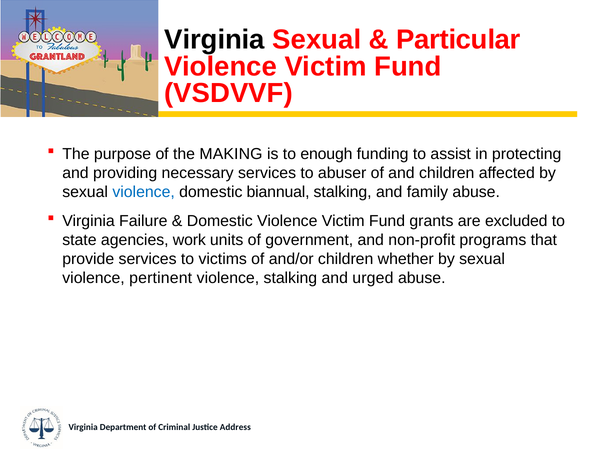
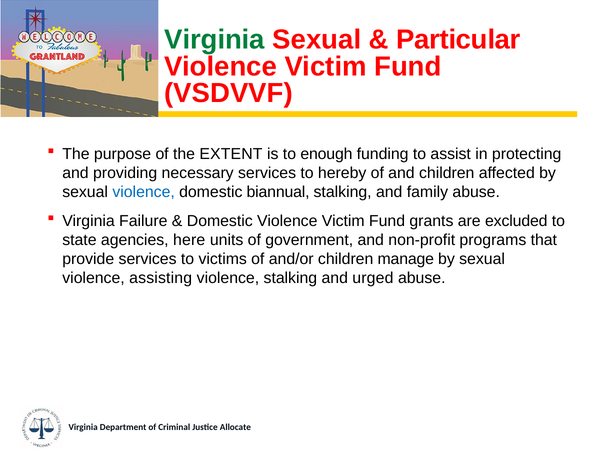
Virginia at (215, 40) colour: black -> green
MAKING: MAKING -> EXTENT
abuser: abuser -> hereby
work: work -> here
whether: whether -> manage
pertinent: pertinent -> assisting
Address: Address -> Allocate
